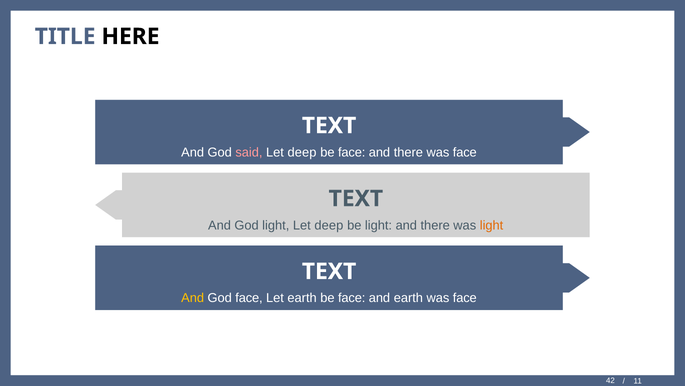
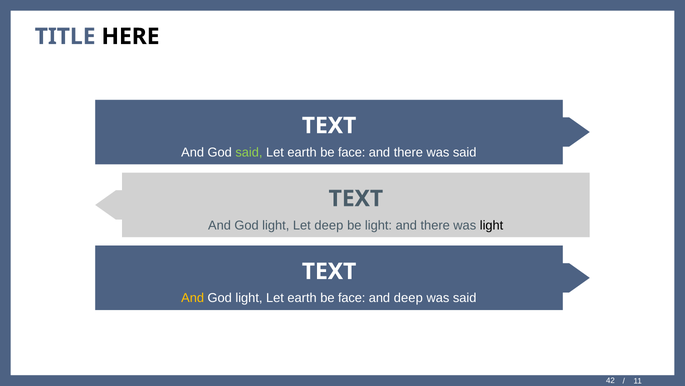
said at (249, 152) colour: pink -> light green
deep at (302, 152): deep -> earth
there was face: face -> said
light at (492, 225) colour: orange -> black
face at (249, 298): face -> light
and earth: earth -> deep
face at (465, 298): face -> said
